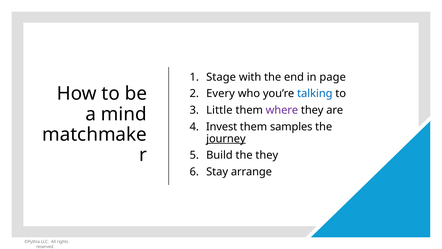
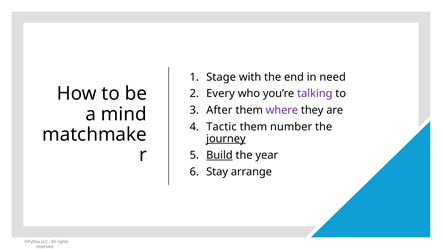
page: page -> need
talking colour: blue -> purple
Little: Little -> After
Invest: Invest -> Tactic
samples: samples -> number
Build underline: none -> present
the they: they -> year
